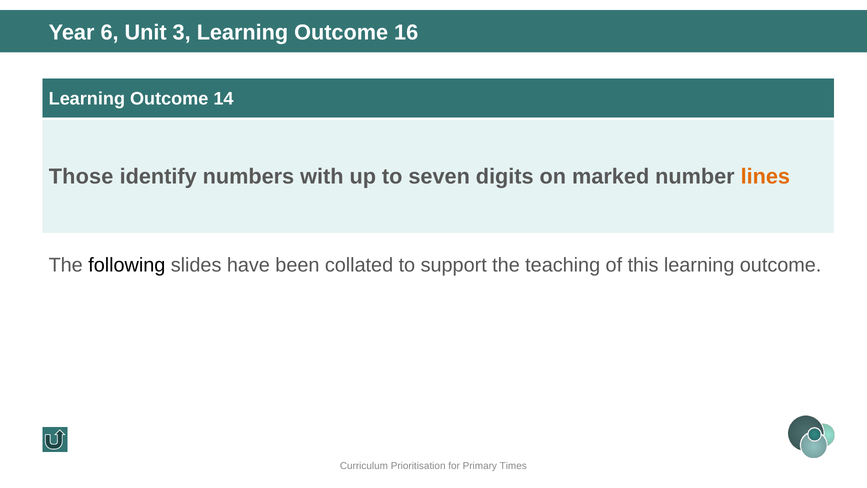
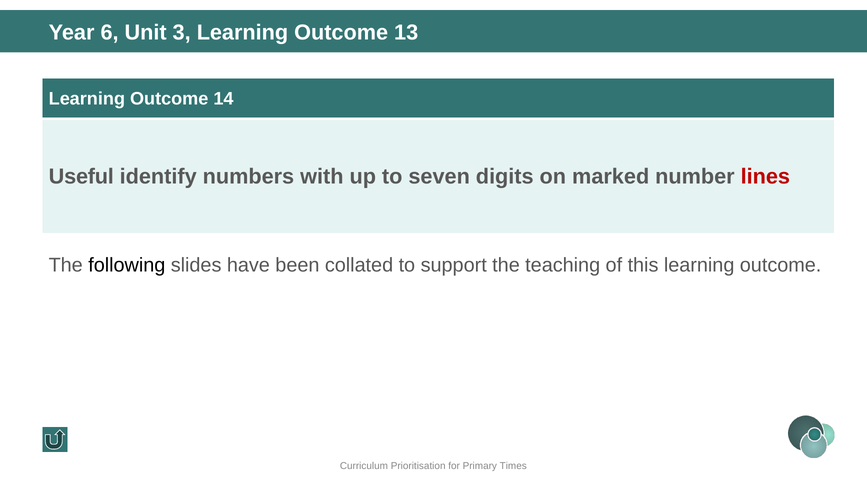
16: 16 -> 13
Those: Those -> Useful
lines colour: orange -> red
